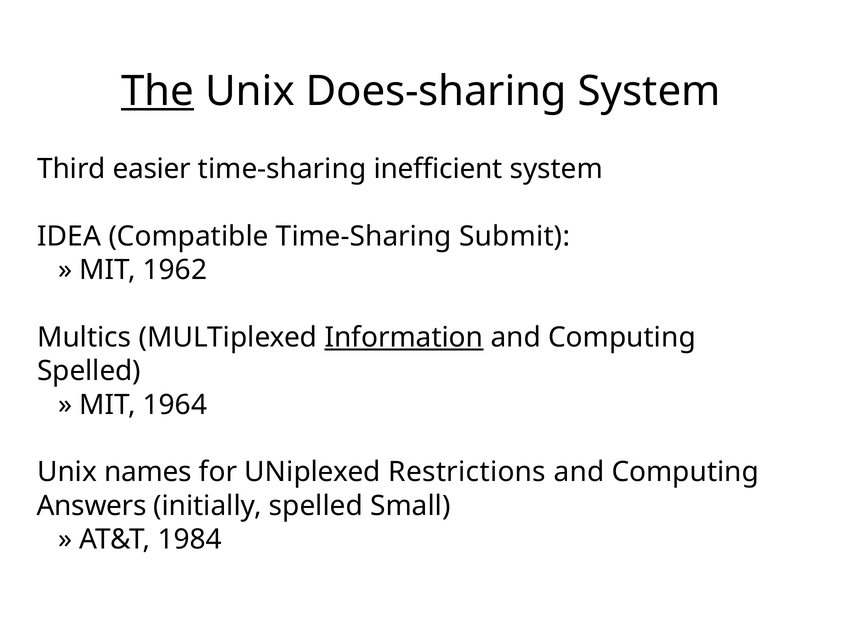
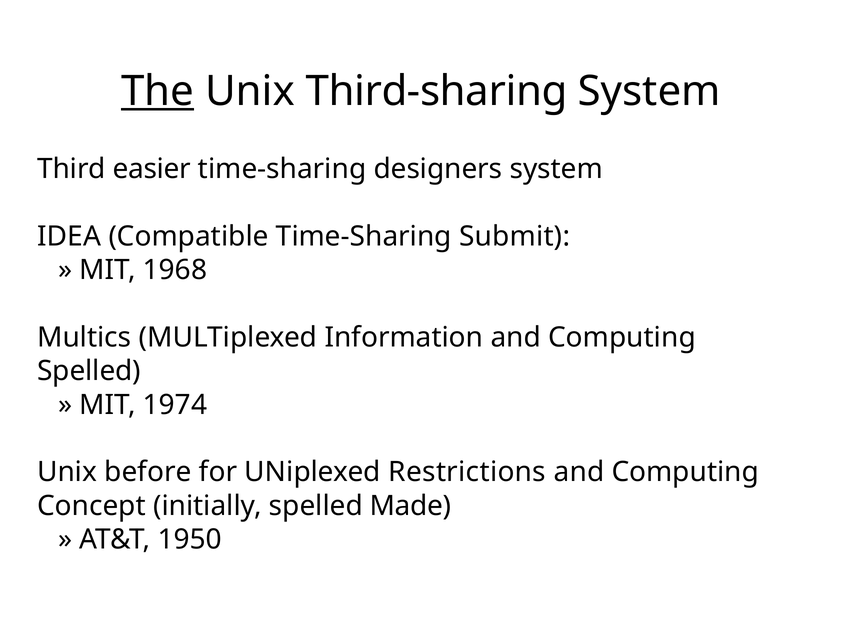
Does-sharing: Does-sharing -> Third-sharing
inefficient: inefficient -> designers
1962: 1962 -> 1968
Information underline: present -> none
1964: 1964 -> 1974
names: names -> before
Answers: Answers -> Concept
Small: Small -> Made
1984: 1984 -> 1950
